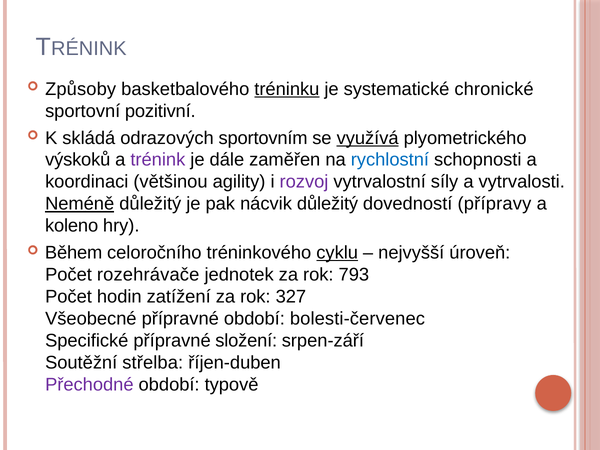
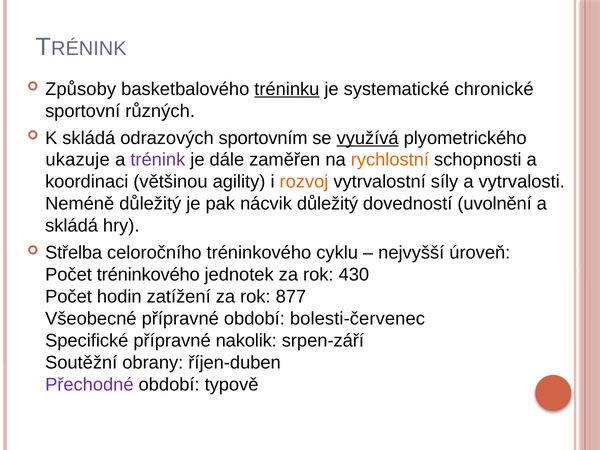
pozitivní: pozitivní -> různých
výskoků: výskoků -> ukazuje
rychlostní colour: blue -> orange
rozvoj colour: purple -> orange
Neméně underline: present -> none
přípravy: přípravy -> uvolnění
koleno at (72, 226): koleno -> skládá
Během: Během -> Střelba
cyklu underline: present -> none
Počet rozehrávače: rozehrávače -> tréninkového
793: 793 -> 430
327: 327 -> 877
složení: složení -> nakolik
střelba: střelba -> obrany
